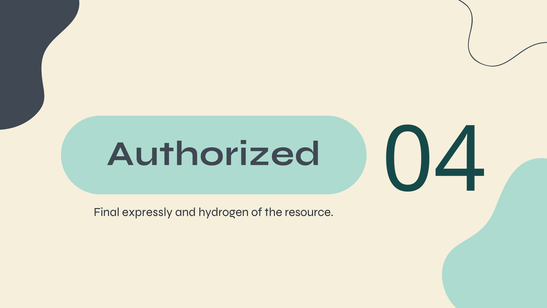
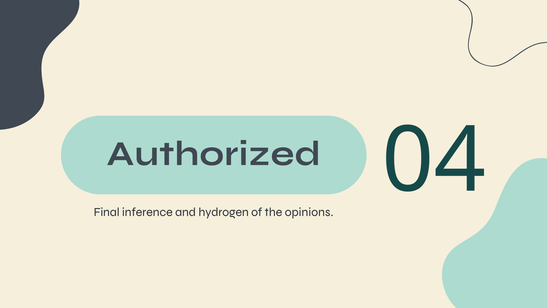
expressly: expressly -> inference
resource: resource -> opinions
